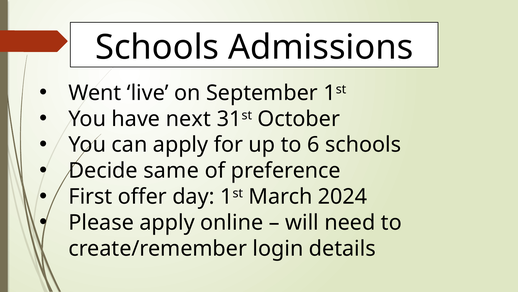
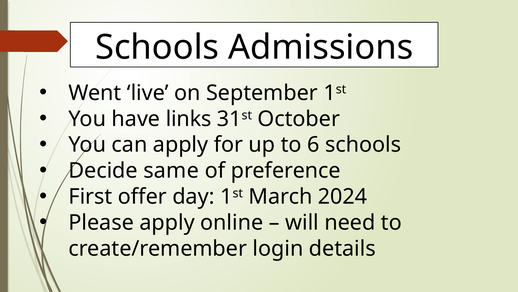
next: next -> links
